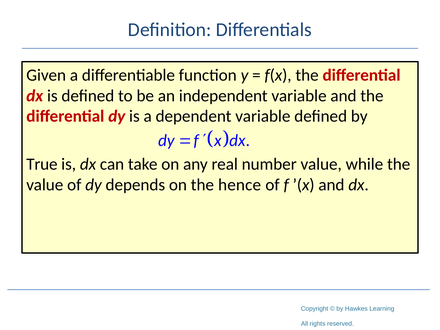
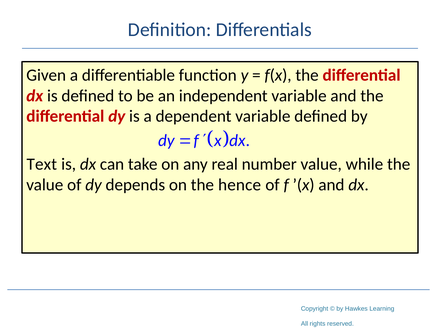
True: True -> Text
